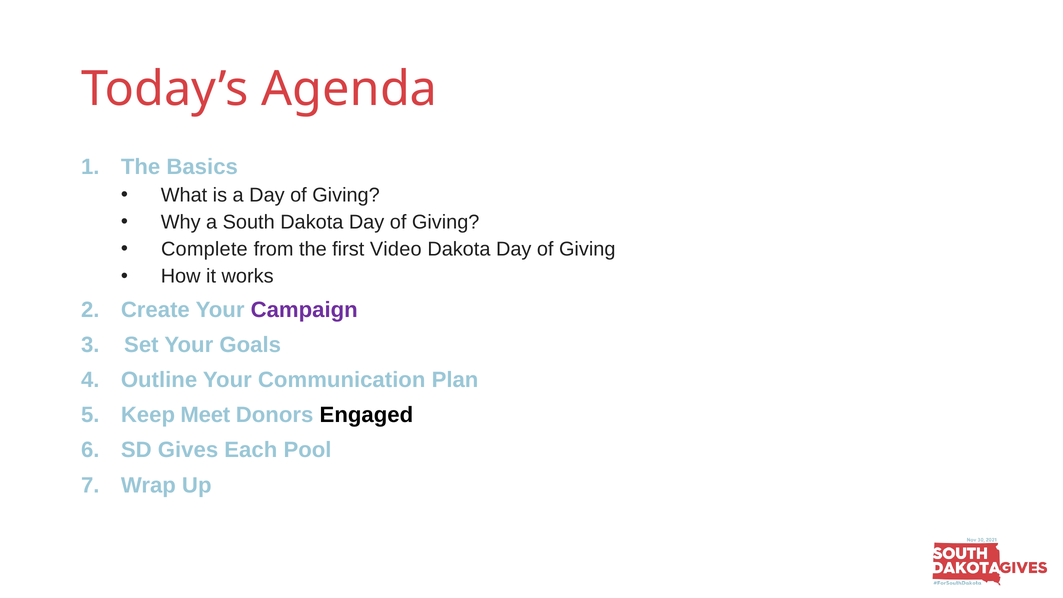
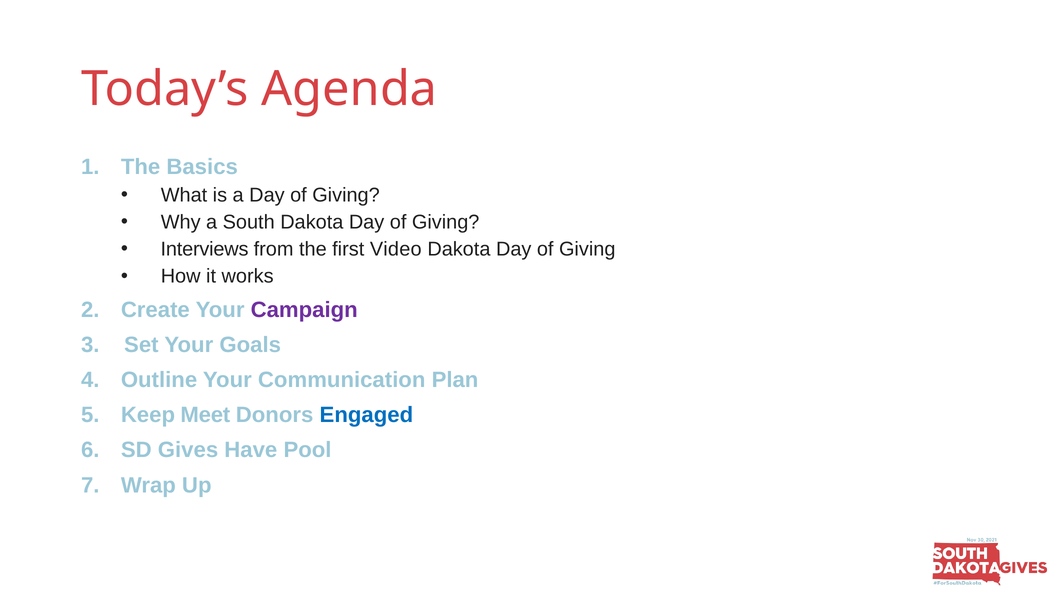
Complete: Complete -> Interviews
Engaged colour: black -> blue
Each: Each -> Have
